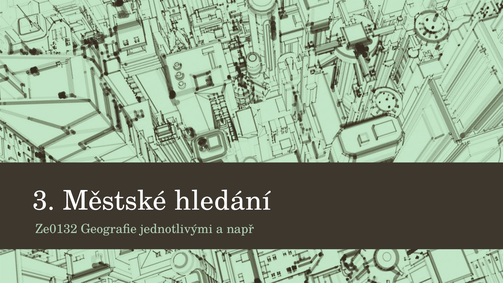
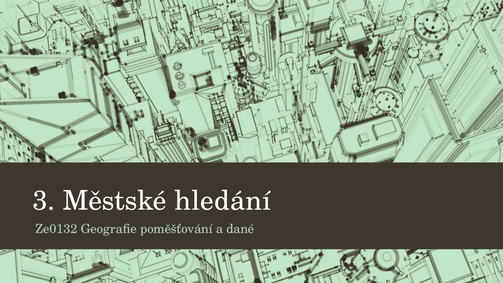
jednotlivými: jednotlivými -> poměšťování
např: např -> dané
